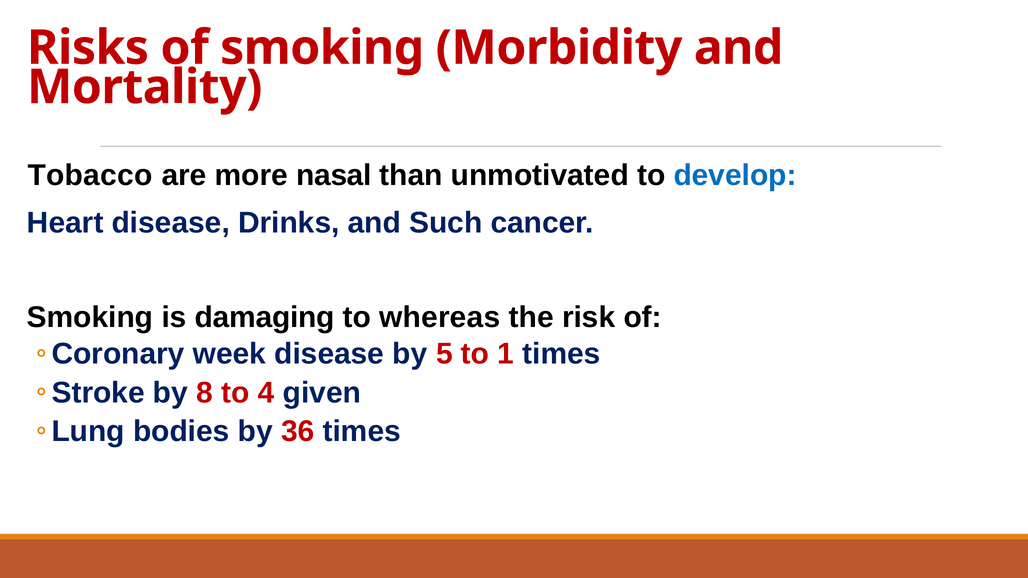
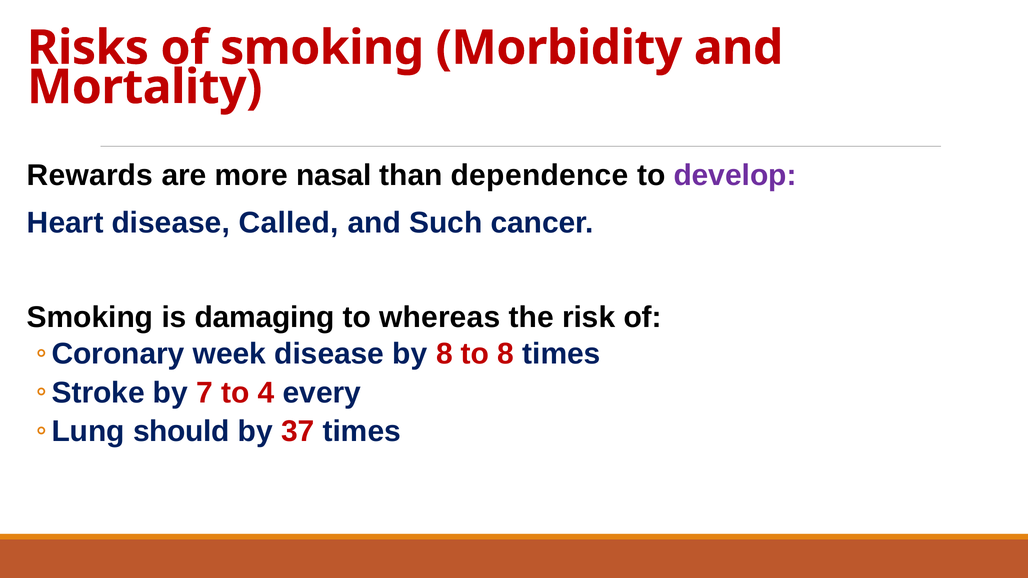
Tobacco: Tobacco -> Rewards
unmotivated: unmotivated -> dependence
develop colour: blue -> purple
Drinks: Drinks -> Called
by 5: 5 -> 8
to 1: 1 -> 8
8: 8 -> 7
given: given -> every
bodies: bodies -> should
36: 36 -> 37
